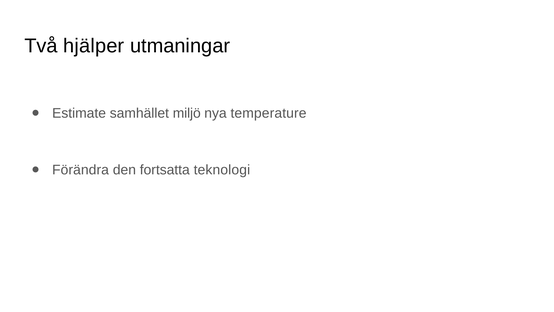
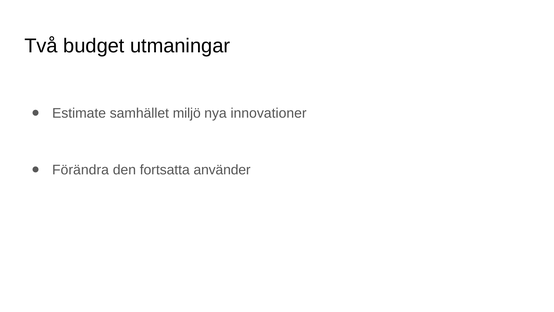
hjälper: hjälper -> budget
temperature: temperature -> innovationer
teknologi: teknologi -> använder
